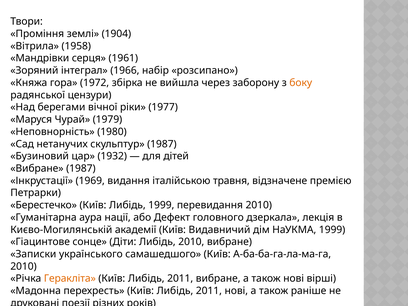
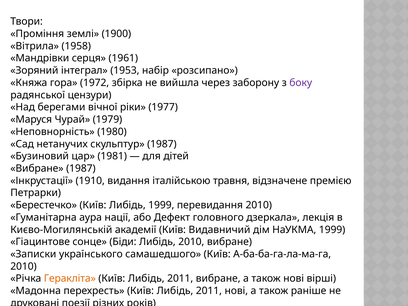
1904: 1904 -> 1900
1966: 1966 -> 1953
боку colour: orange -> purple
1932: 1932 -> 1981
1969: 1969 -> 1910
Діти: Діти -> Біди
